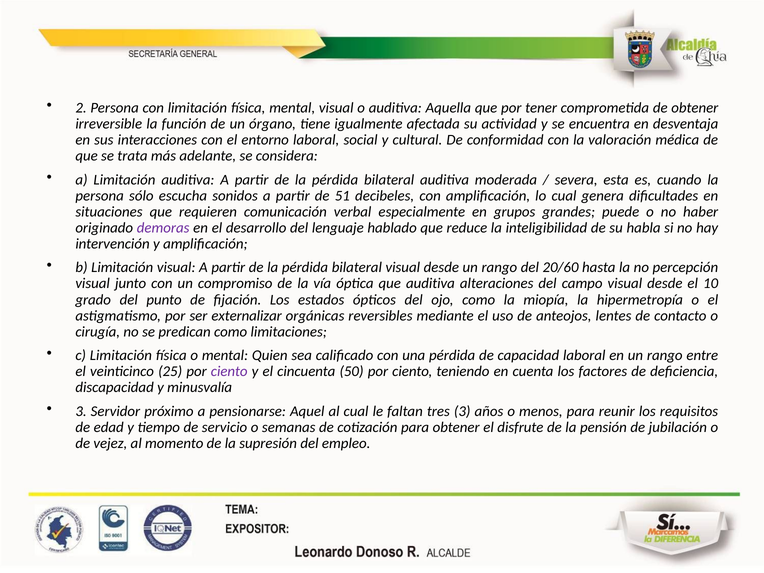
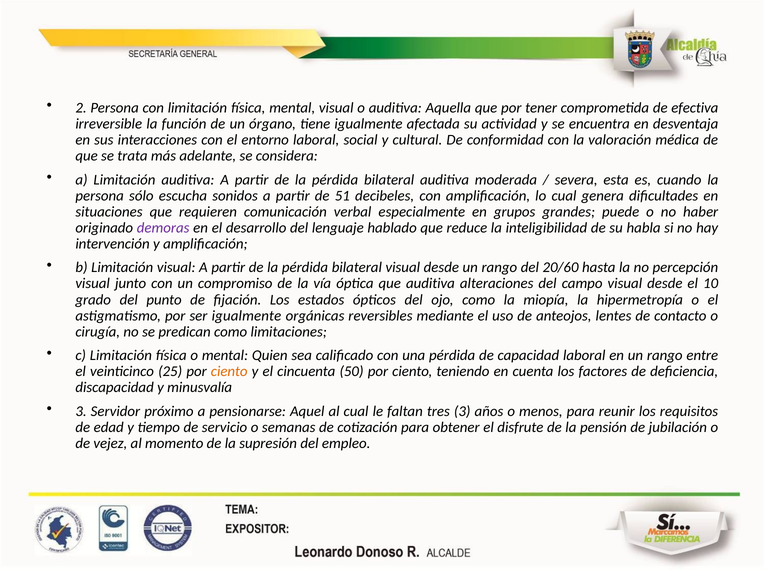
de obtener: obtener -> efectiva
ser externalizar: externalizar -> igualmente
ciento at (229, 372) colour: purple -> orange
